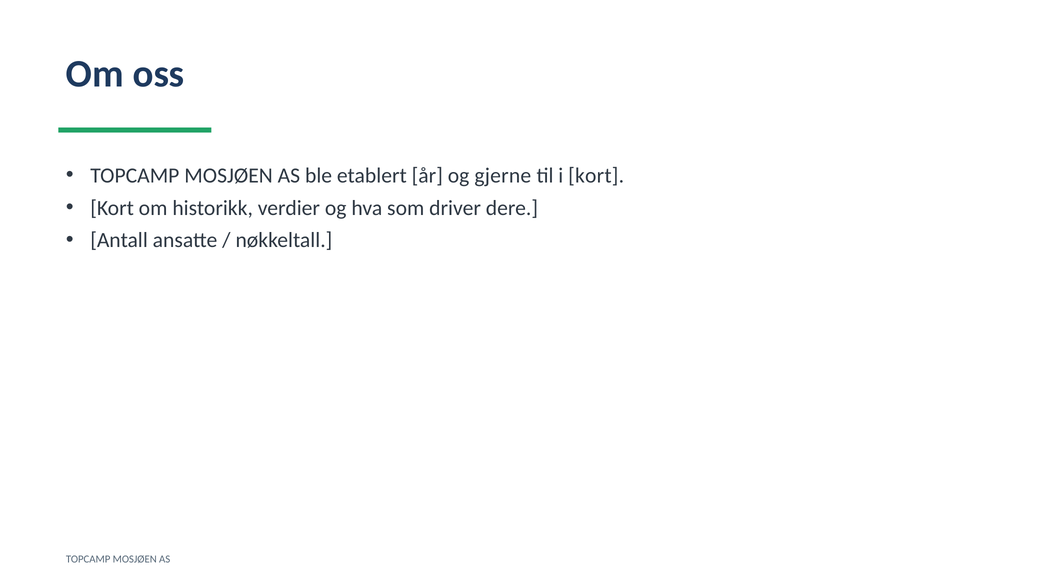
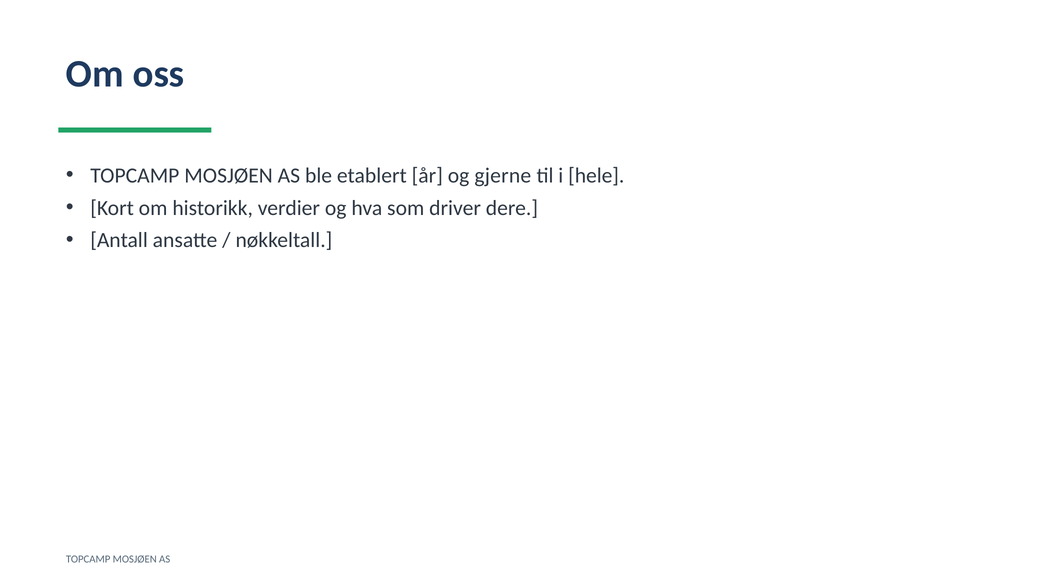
i kort: kort -> hele
